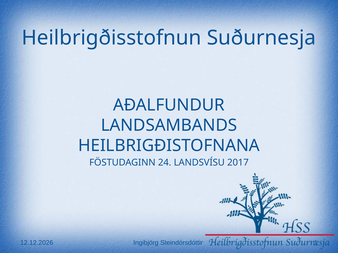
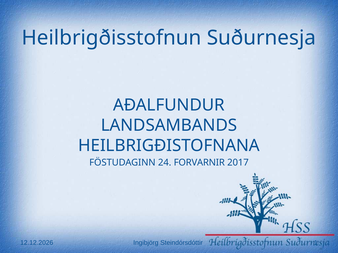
LANDSVÍSU: LANDSVÍSU -> FORVARNIR
